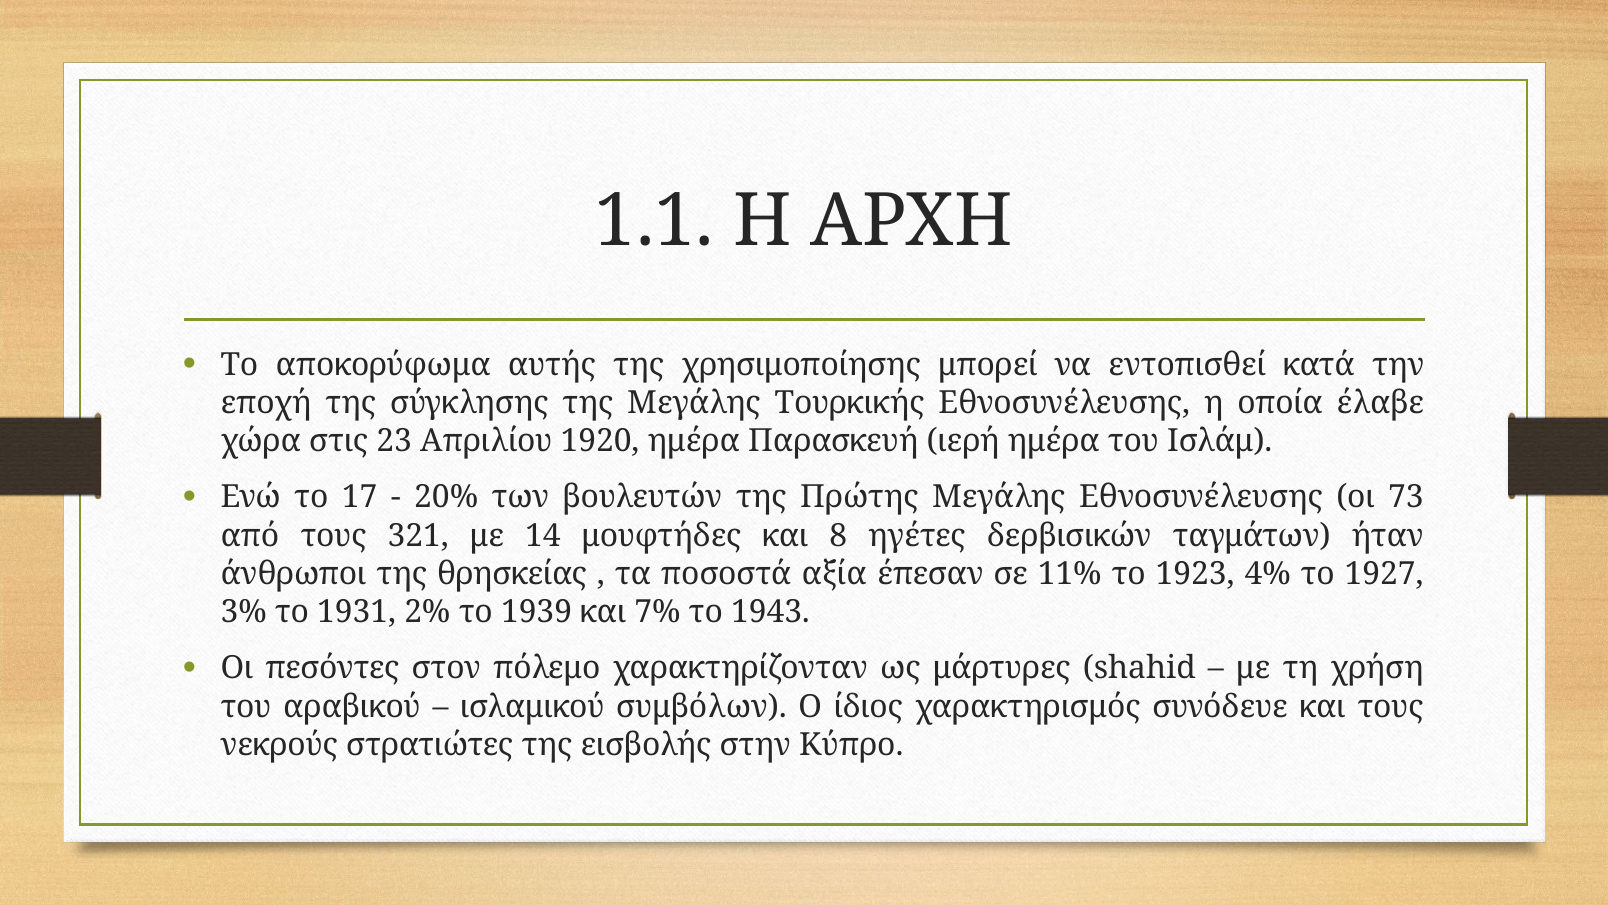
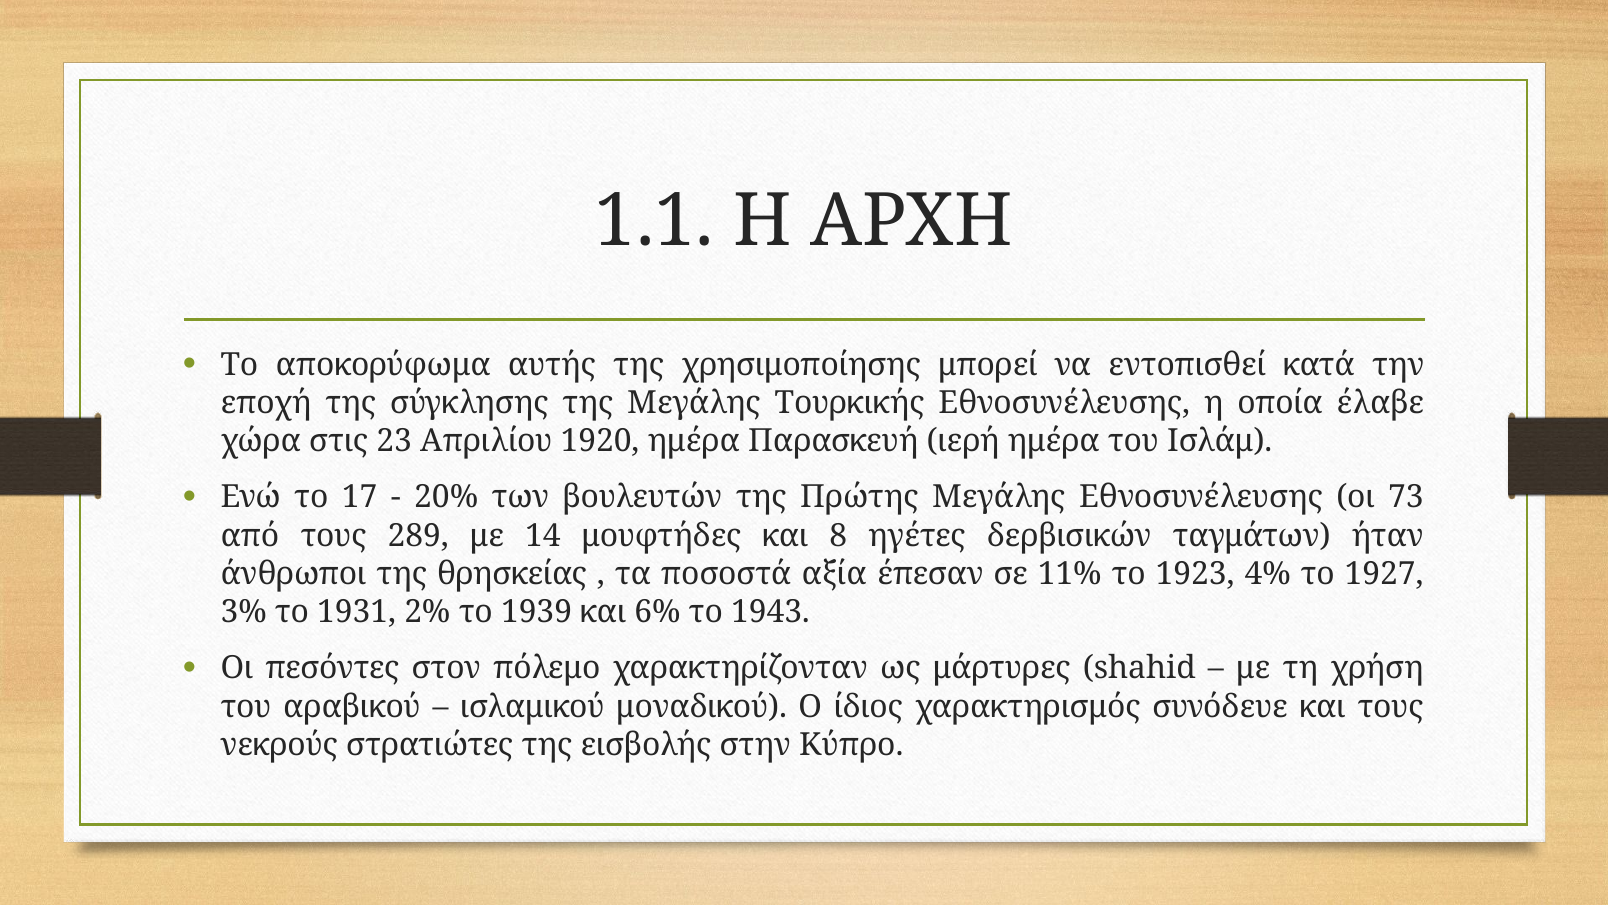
321: 321 -> 289
7%: 7% -> 6%
συμβόλων: συμβόλων -> μοναδικού
